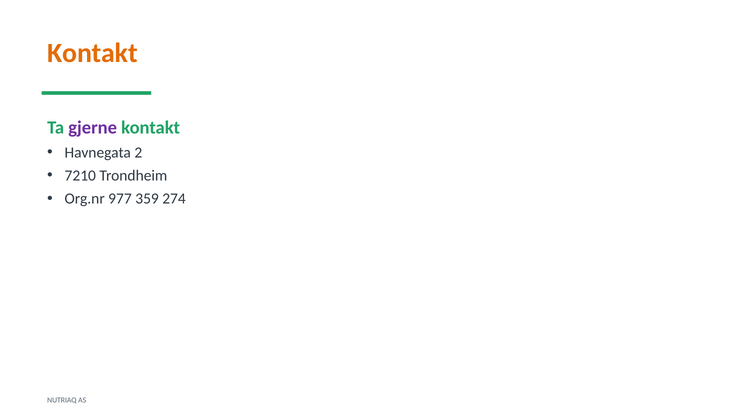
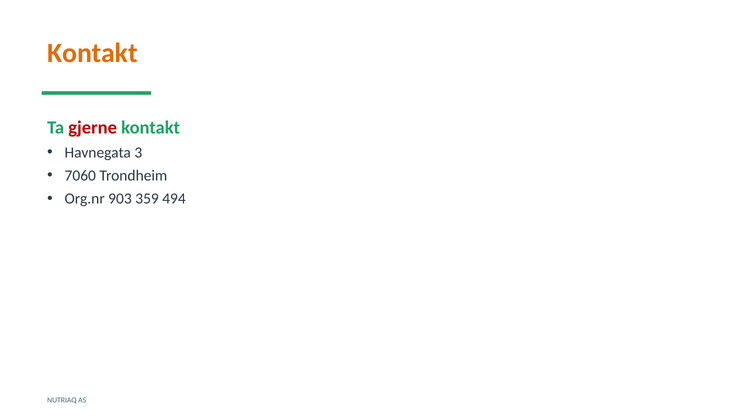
gjerne colour: purple -> red
2: 2 -> 3
7210: 7210 -> 7060
977: 977 -> 903
274: 274 -> 494
